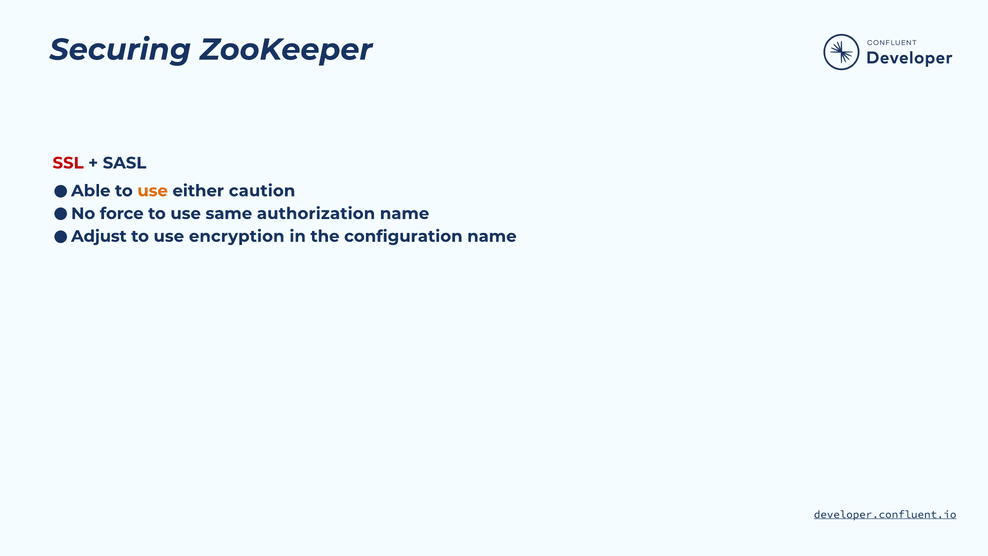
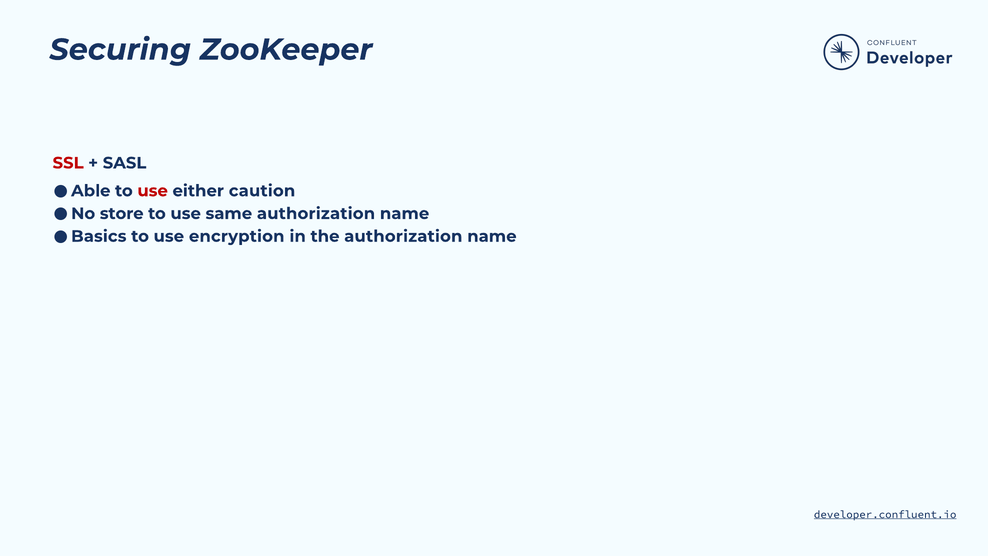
use at (153, 191) colour: orange -> red
force: force -> store
Adjust: Adjust -> Basics
the configuration: configuration -> authorization
